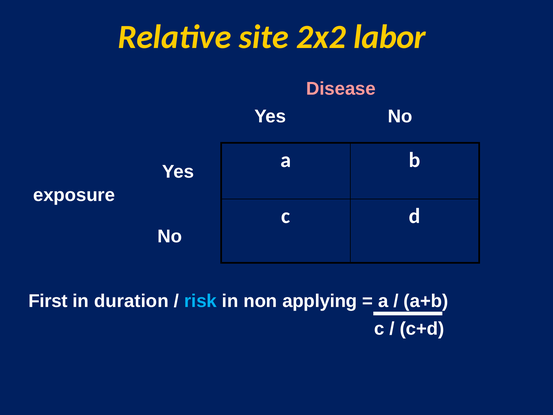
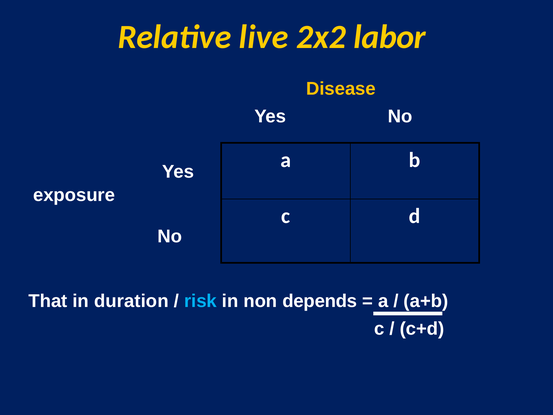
site: site -> live
Disease colour: pink -> yellow
First: First -> That
applying: applying -> depends
